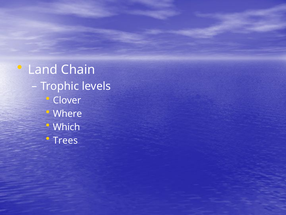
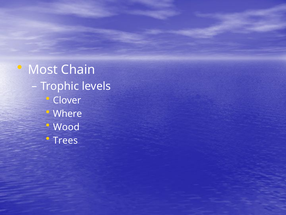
Land: Land -> Most
Which: Which -> Wood
